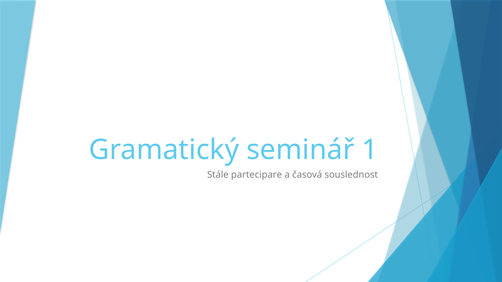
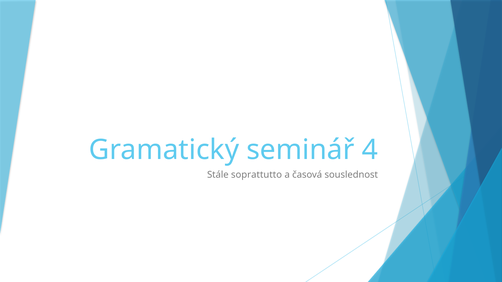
1: 1 -> 4
partecipare: partecipare -> soprattutto
